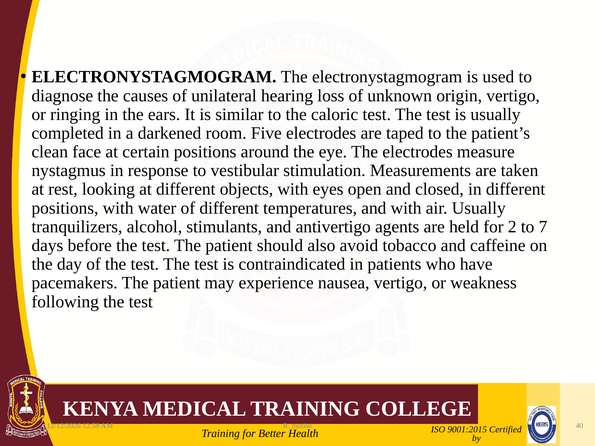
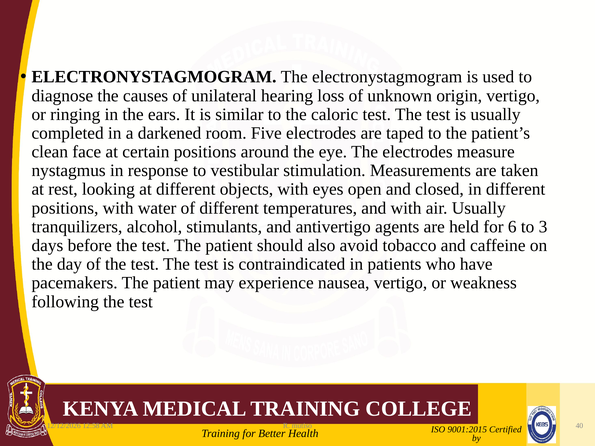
2: 2 -> 6
7: 7 -> 3
